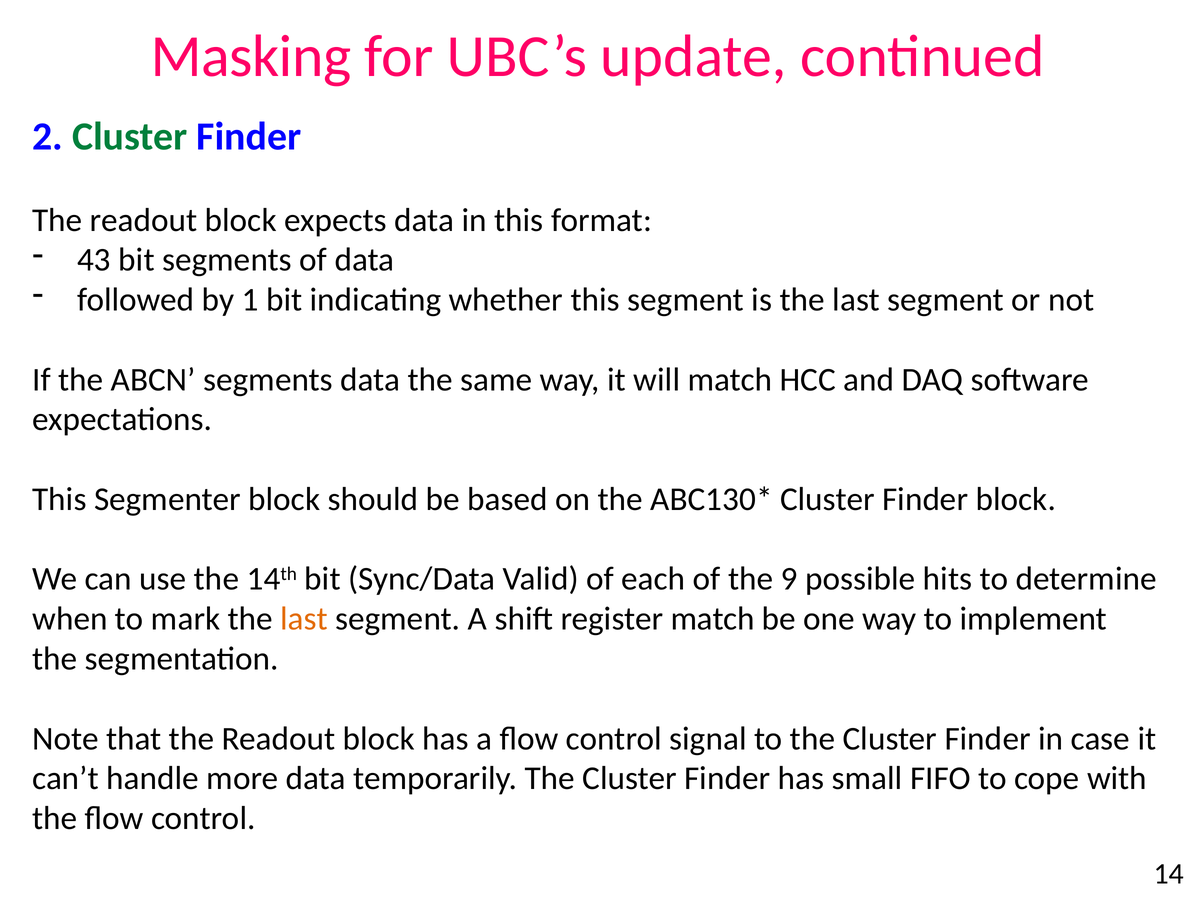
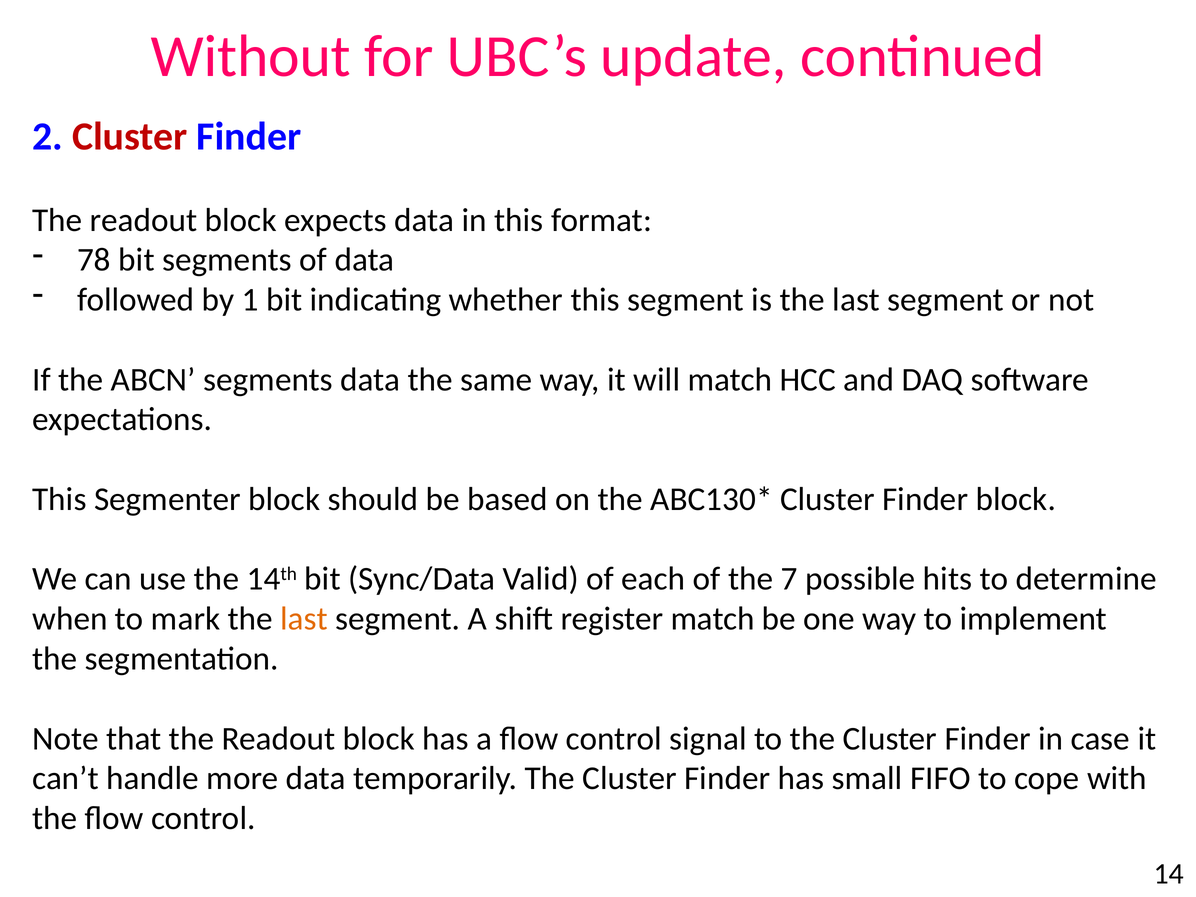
Masking: Masking -> Without
Cluster at (130, 137) colour: green -> red
43: 43 -> 78
9: 9 -> 7
